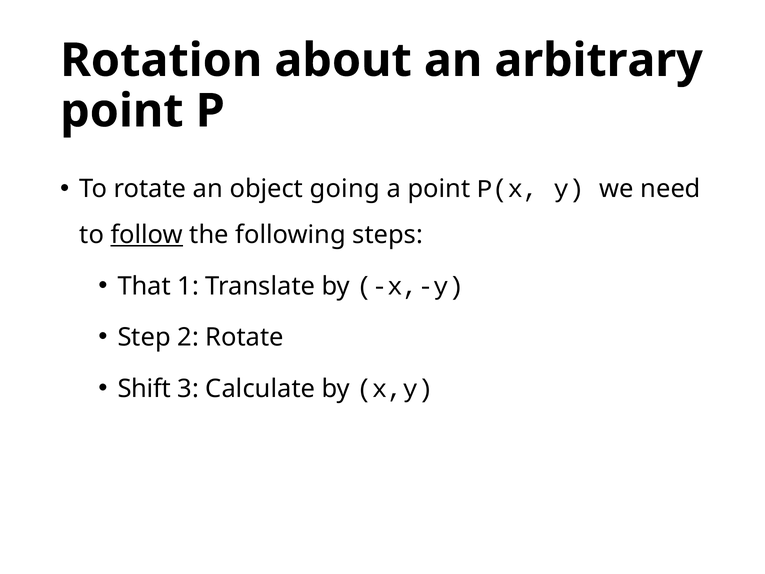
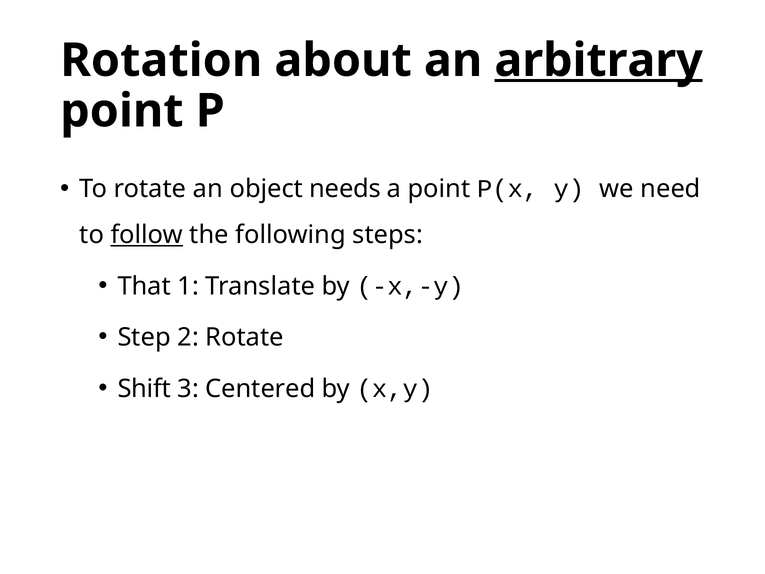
arbitrary underline: none -> present
going: going -> needs
Calculate: Calculate -> Centered
